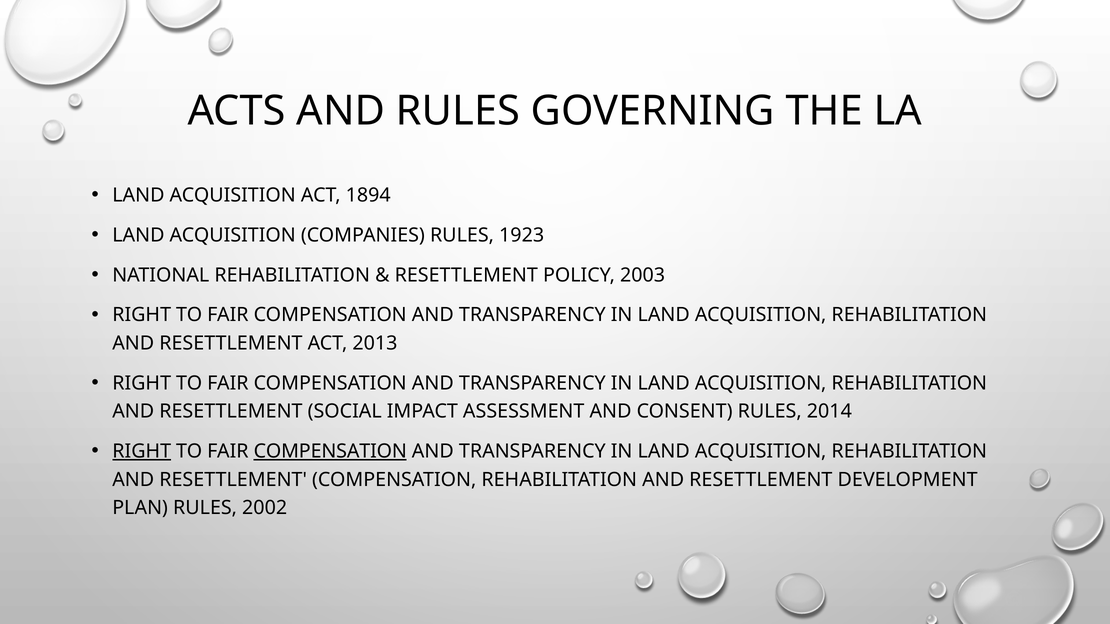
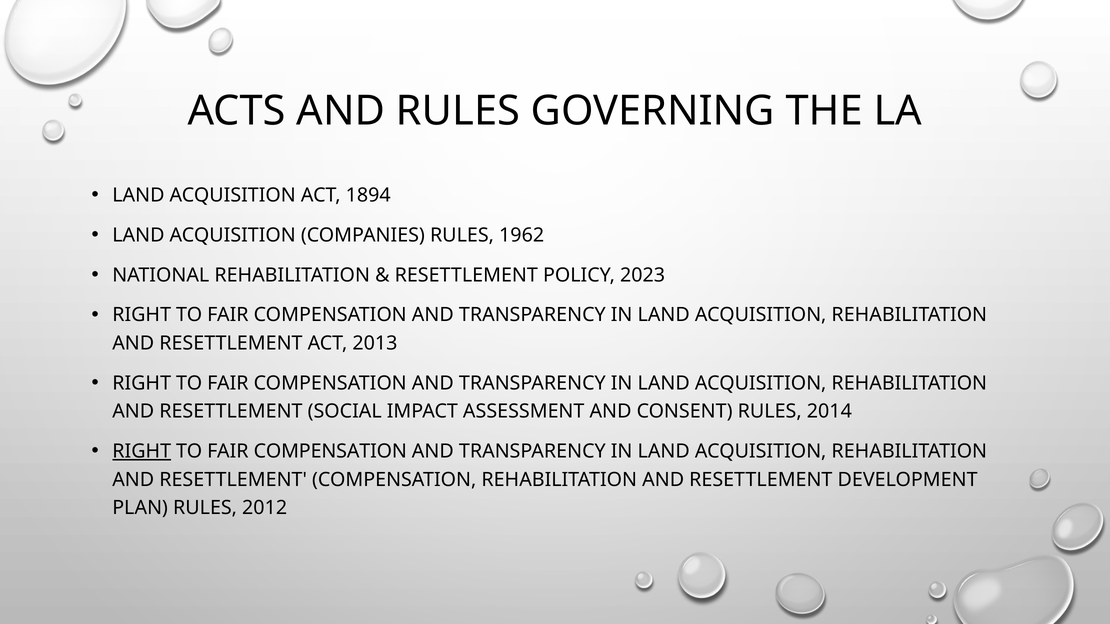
1923: 1923 -> 1962
2003: 2003 -> 2023
COMPENSATION at (330, 452) underline: present -> none
2002: 2002 -> 2012
